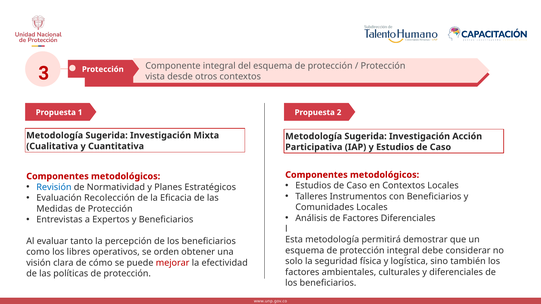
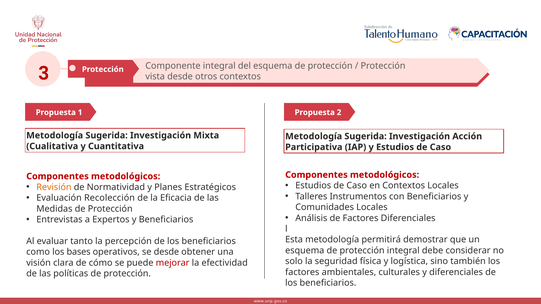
Revisión colour: blue -> orange
libres: libres -> bases
se orden: orden -> desde
